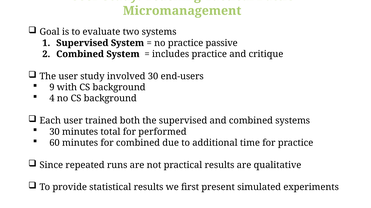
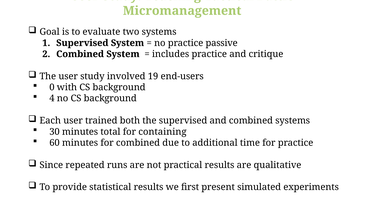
involved 30: 30 -> 19
9: 9 -> 0
performed: performed -> containing
